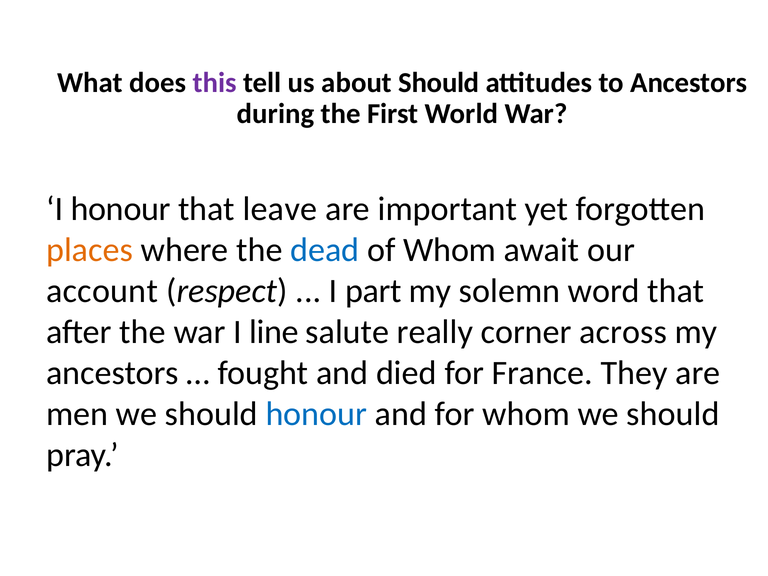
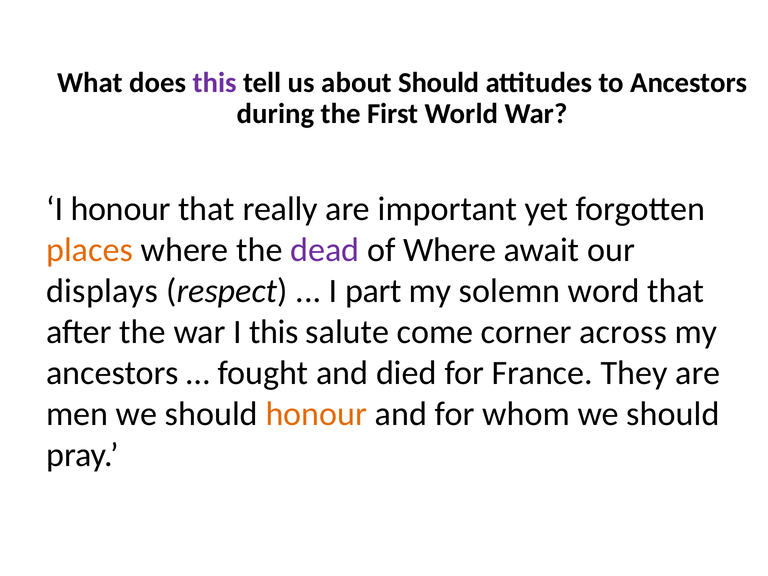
leave: leave -> really
dead colour: blue -> purple
of Whom: Whom -> Where
account: account -> displays
I line: line -> this
really: really -> come
honour at (316, 414) colour: blue -> orange
